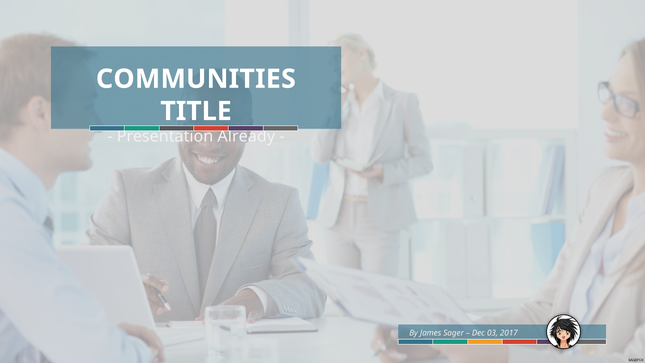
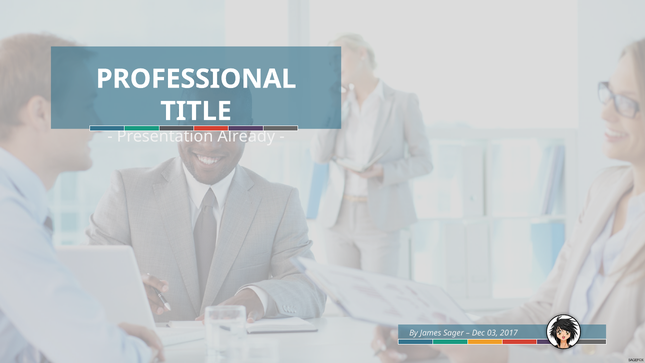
COMMUNITIES: COMMUNITIES -> PROFESSIONAL
